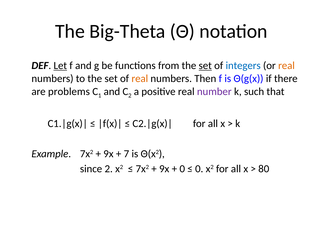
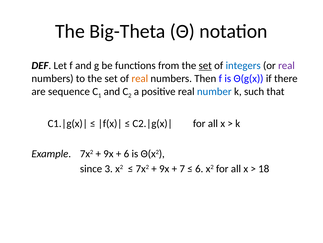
Let underline: present -> none
real at (286, 65) colour: orange -> purple
problems: problems -> sequence
number colour: purple -> blue
7 at (126, 153): 7 -> 6
since 2: 2 -> 3
0 at (182, 168): 0 -> 7
0 at (199, 168): 0 -> 6
80: 80 -> 18
